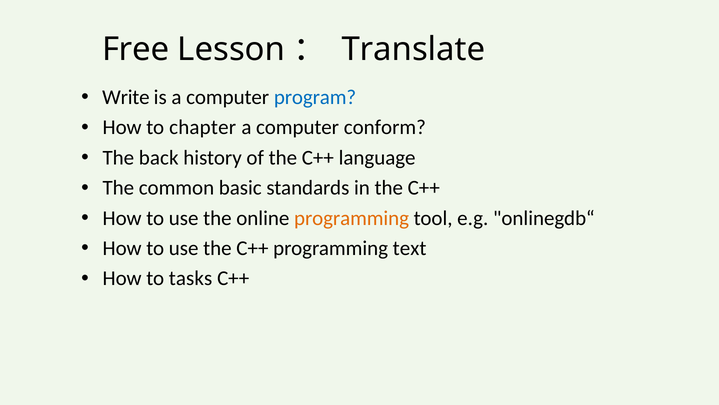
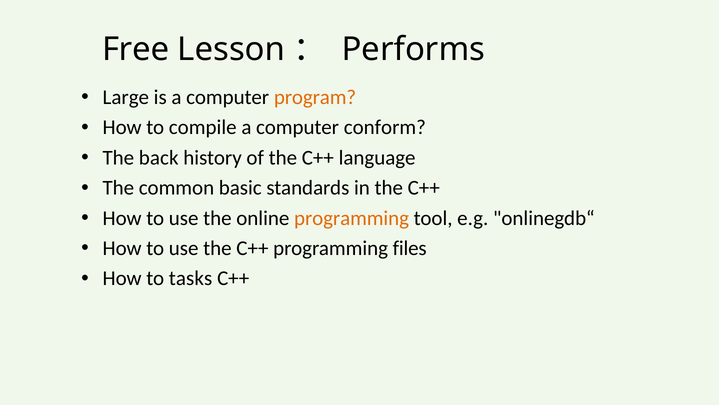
Translate: Translate -> Performs
Write: Write -> Large
program colour: blue -> orange
chapter: chapter -> compile
text: text -> files
